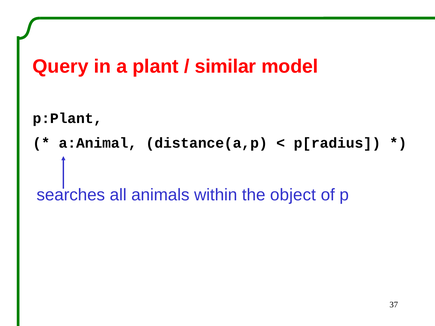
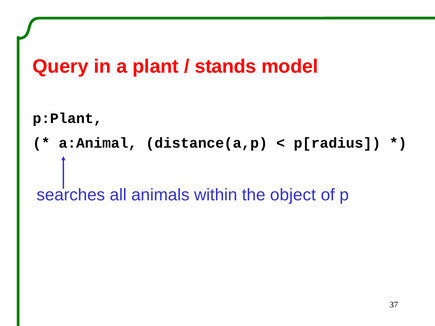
similar: similar -> stands
